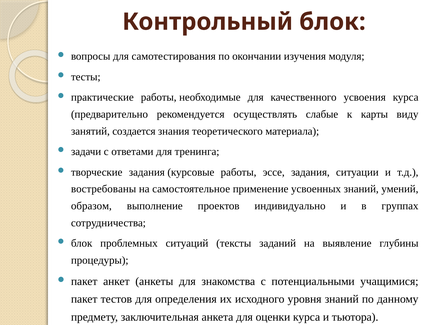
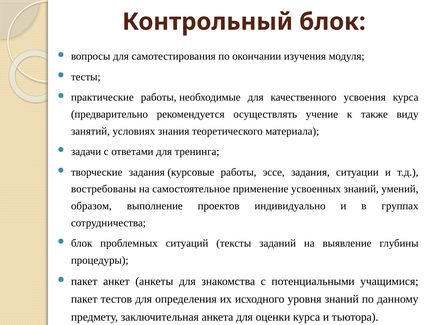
слабые: слабые -> учение
карты: карты -> также
создается: создается -> условиях
